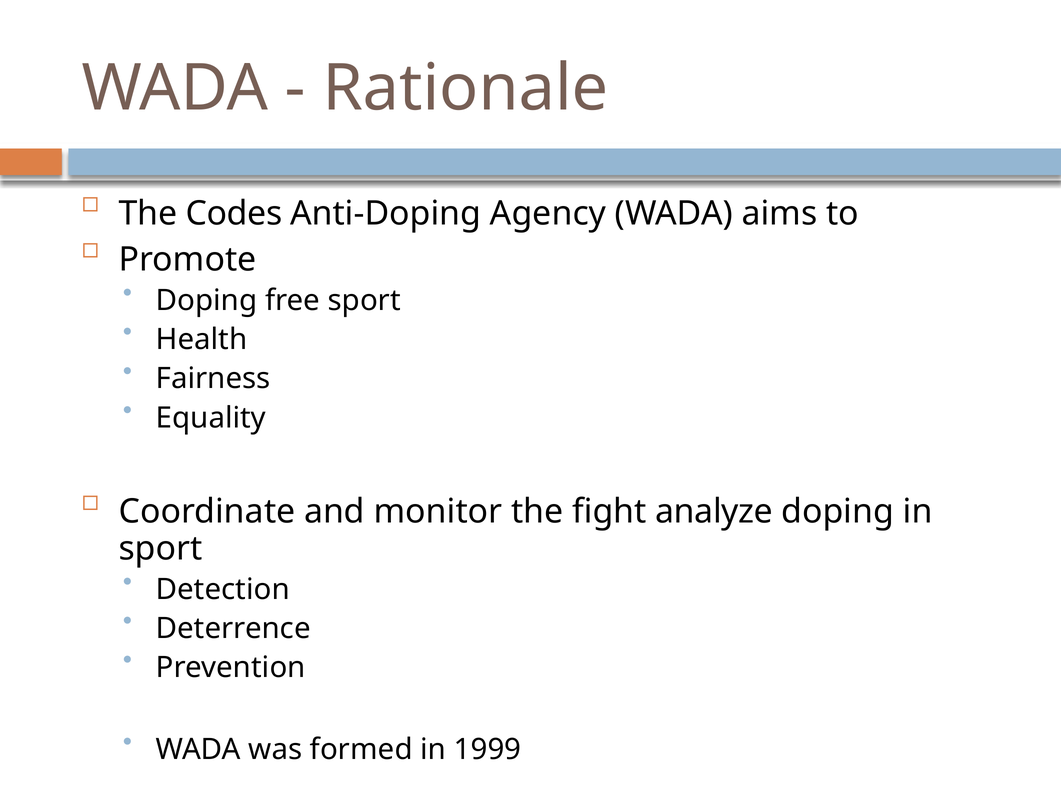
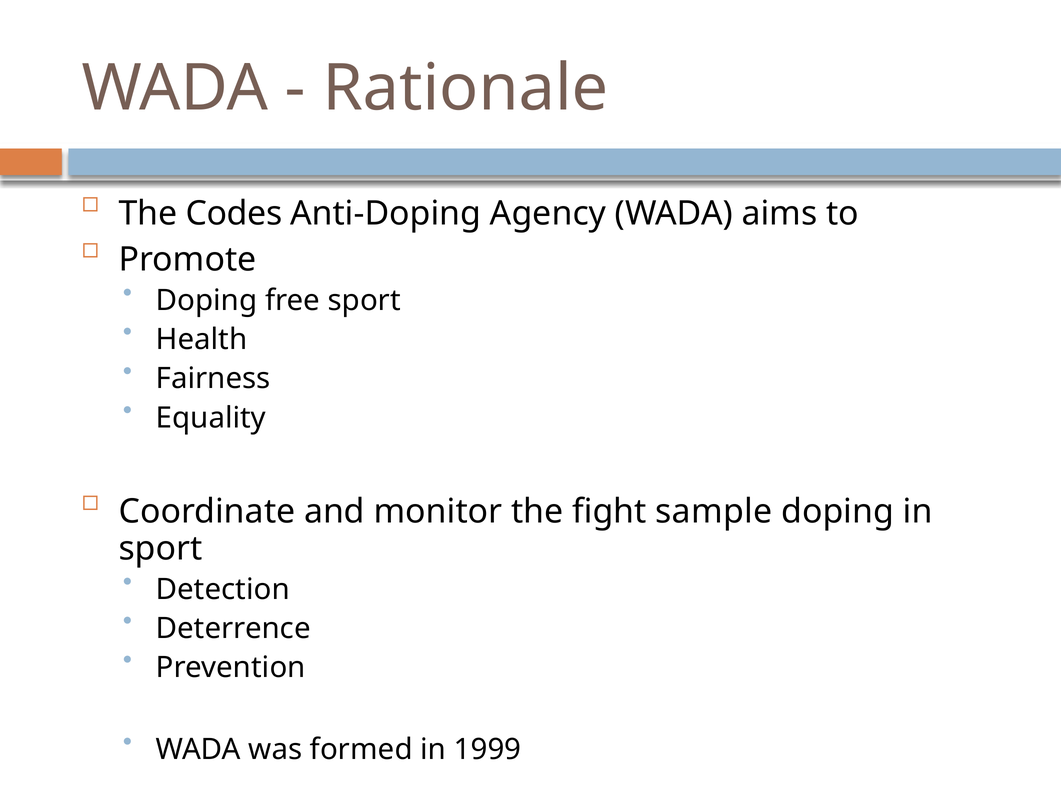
analyze: analyze -> sample
